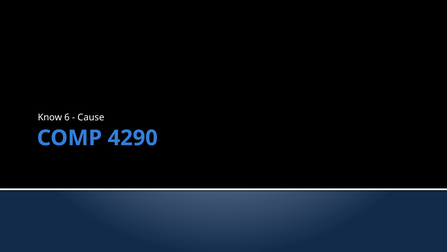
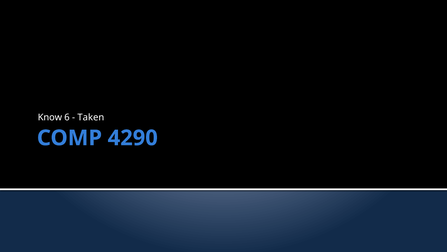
Cause: Cause -> Taken
